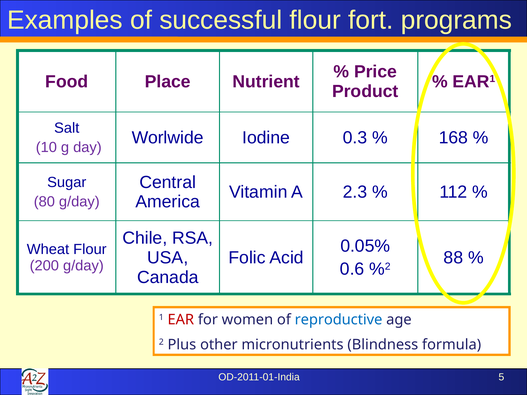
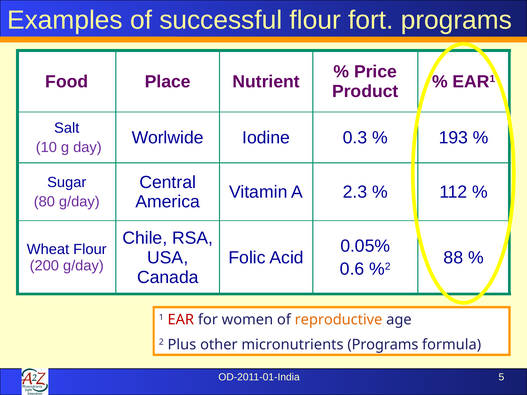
168: 168 -> 193
reproductive colour: blue -> orange
micronutrients Blindness: Blindness -> Programs
